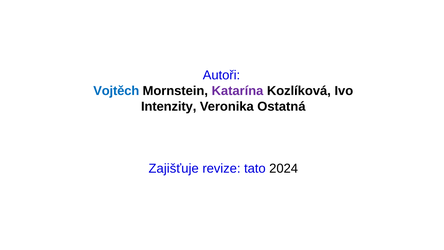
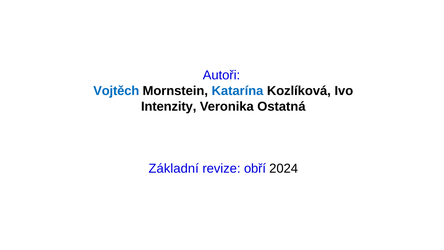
Katarína colour: purple -> blue
Zajišťuje: Zajišťuje -> Základní
tato: tato -> obří
